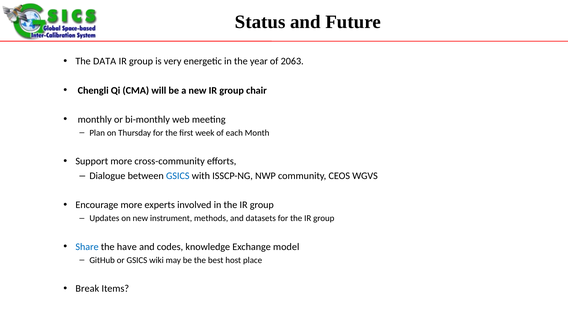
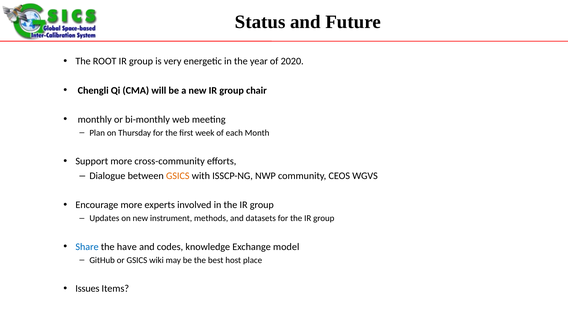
DATA: DATA -> ROOT
2063: 2063 -> 2020
GSICS at (178, 176) colour: blue -> orange
Break: Break -> Issues
